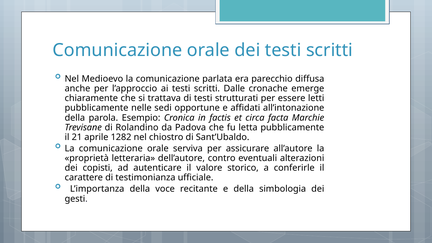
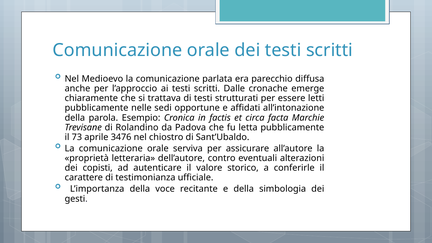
21: 21 -> 73
1282: 1282 -> 3476
